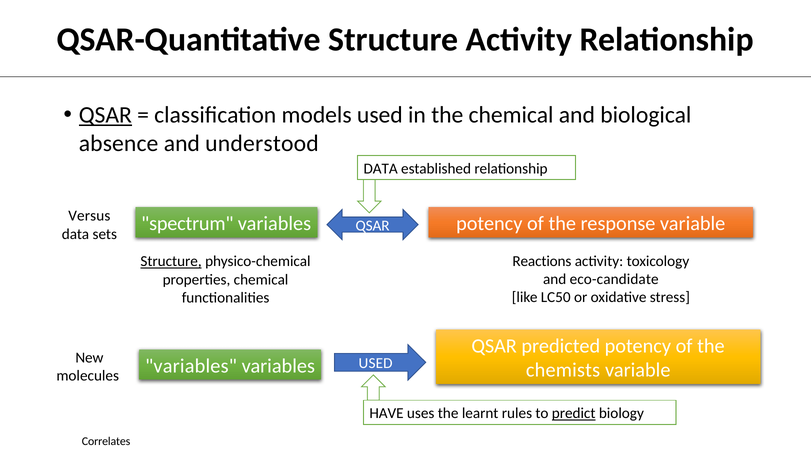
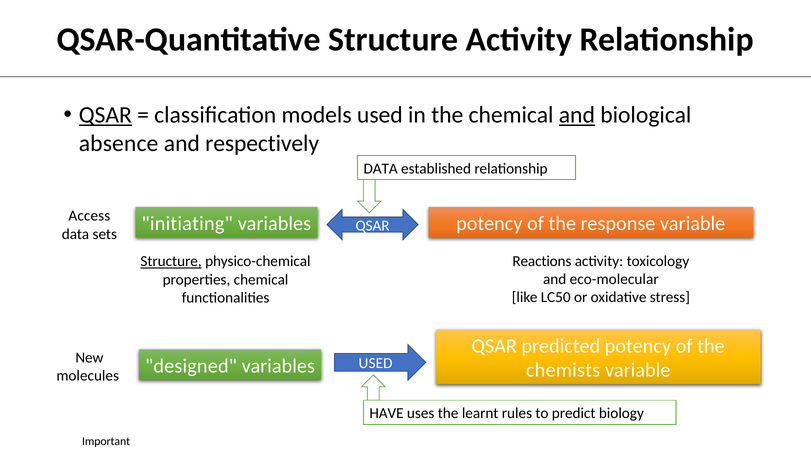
and at (577, 115) underline: none -> present
understood: understood -> respectively
Versus: Versus -> Access
spectrum: spectrum -> initiating
eco-candidate: eco-candidate -> eco-molecular
variables at (191, 366): variables -> designed
predict underline: present -> none
Correlates: Correlates -> Important
